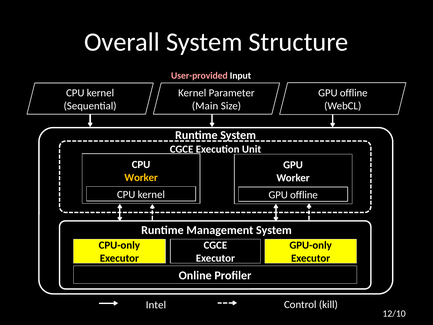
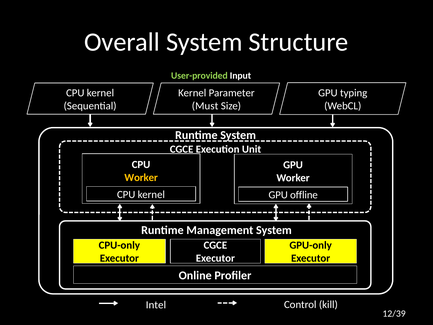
User-provided colour: pink -> light green
offline at (354, 93): offline -> typing
Main: Main -> Must
12/10: 12/10 -> 12/39
